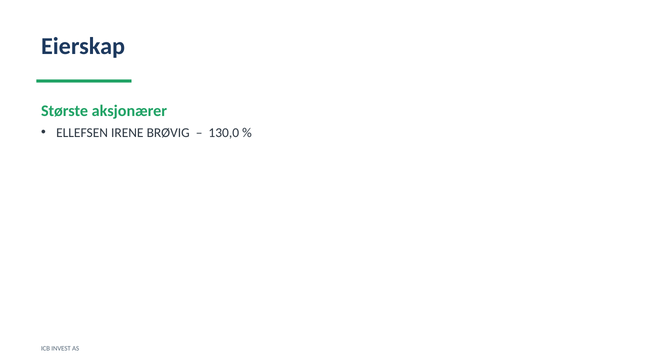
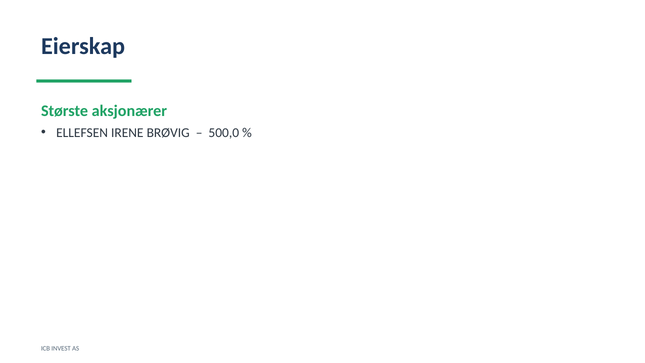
130,0: 130,0 -> 500,0
